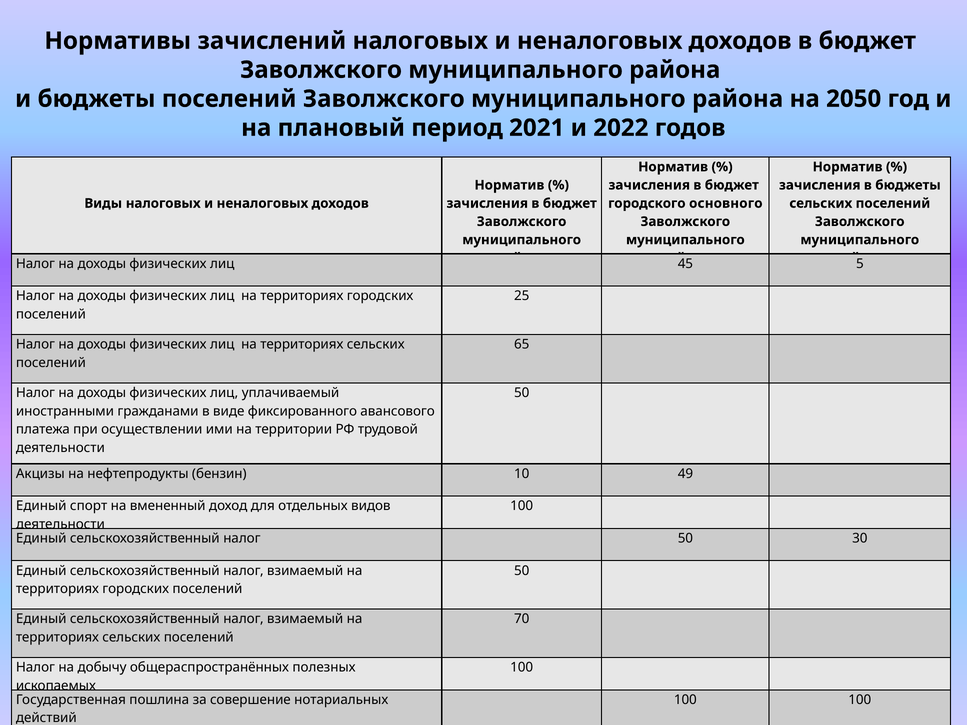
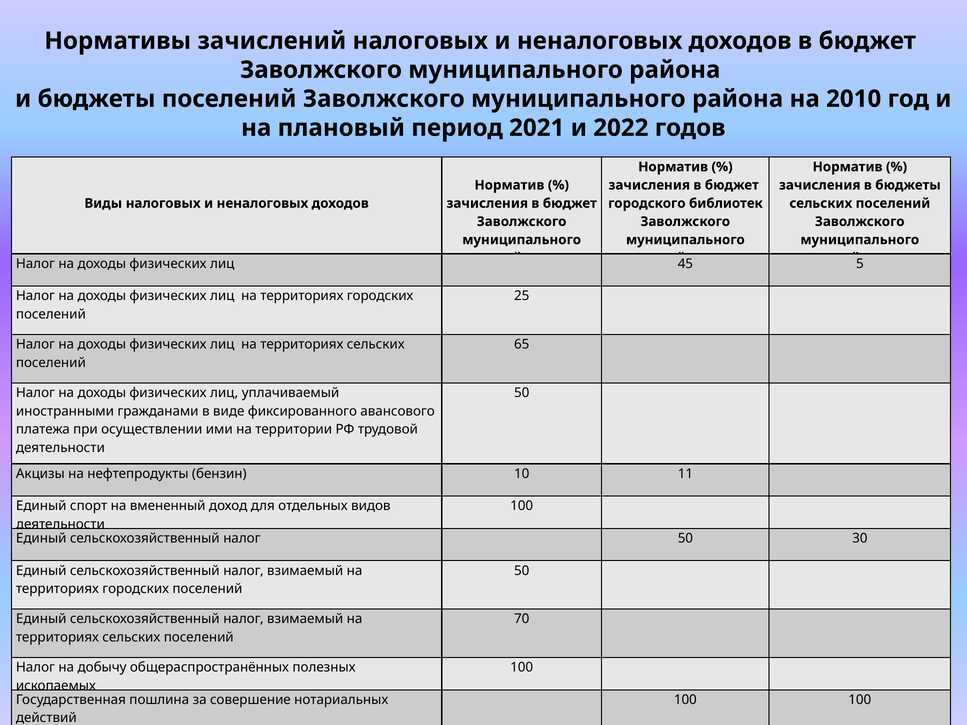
2050: 2050 -> 2010
основного: основного -> библиотек
49: 49 -> 11
